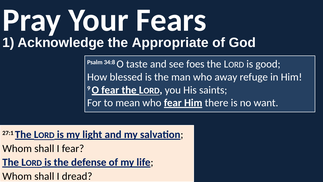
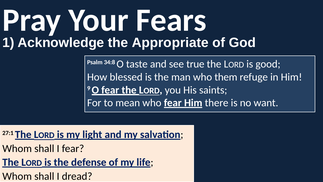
foes: foes -> true
away: away -> them
